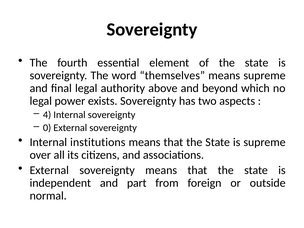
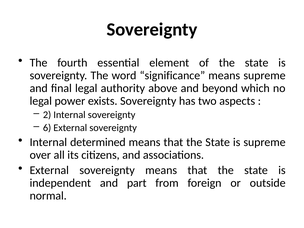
themselves: themselves -> significance
4: 4 -> 2
0: 0 -> 6
institutions: institutions -> determined
